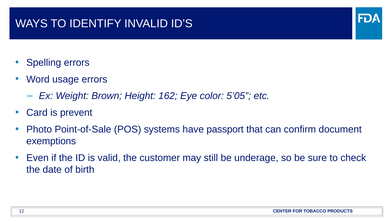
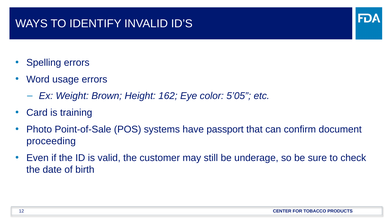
prevent: prevent -> training
exemptions: exemptions -> proceeding
